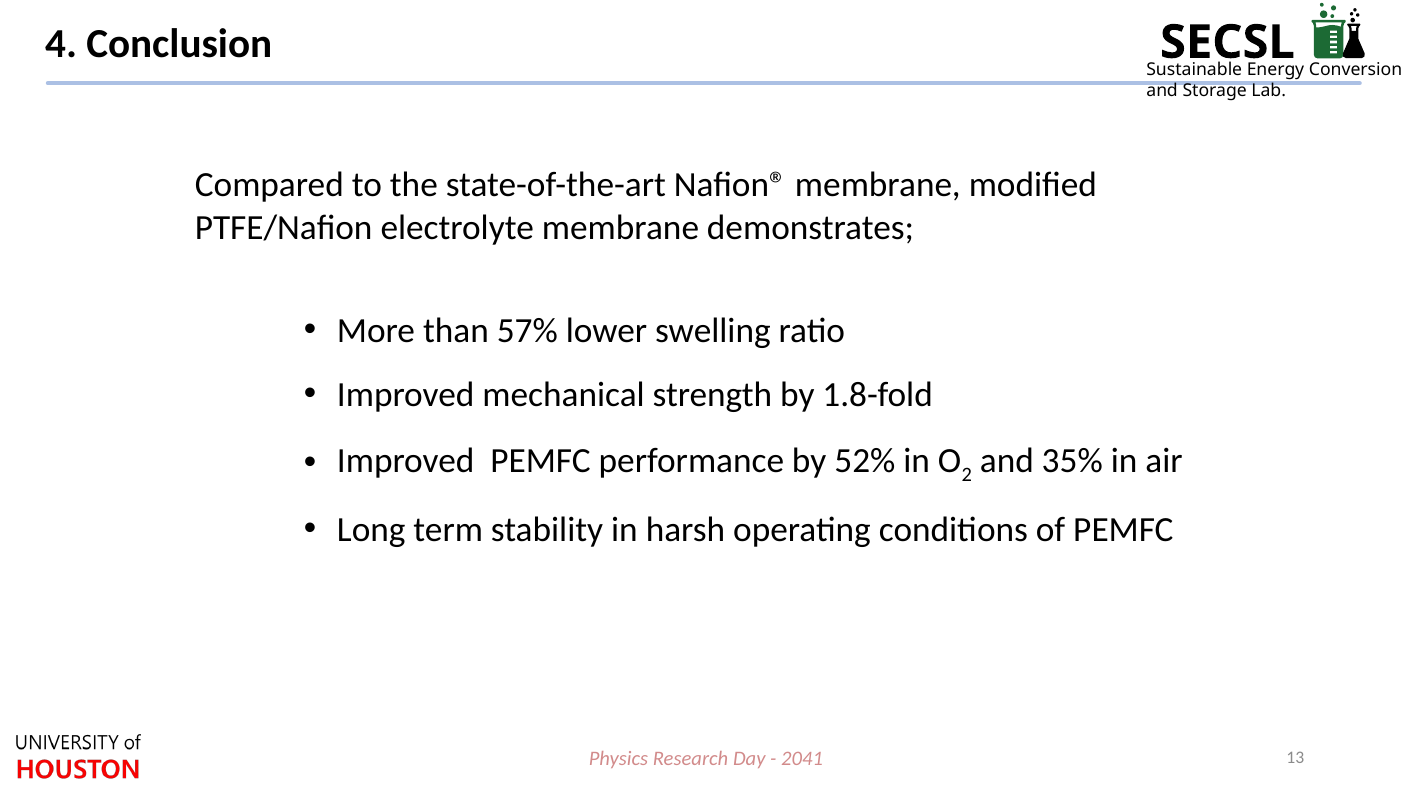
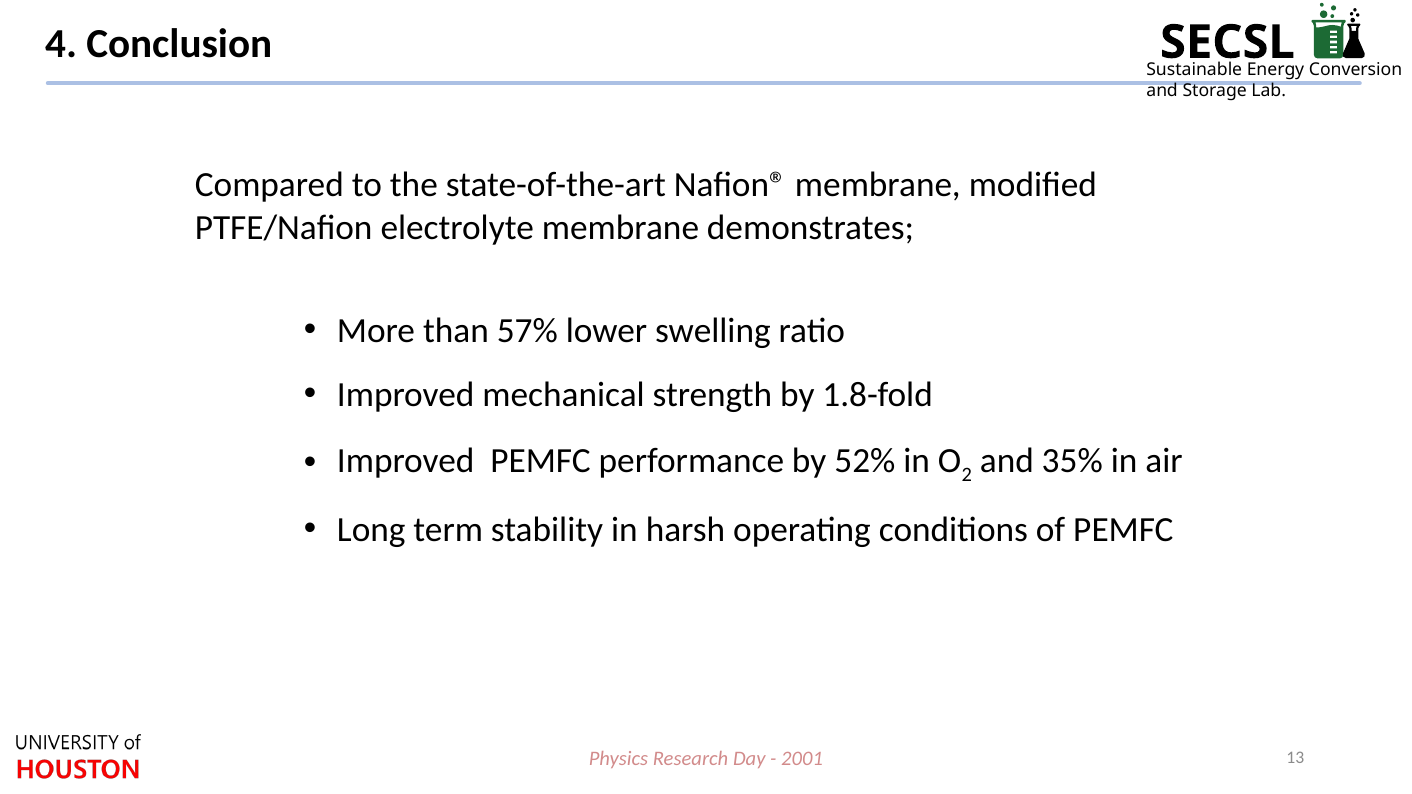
2041: 2041 -> 2001
